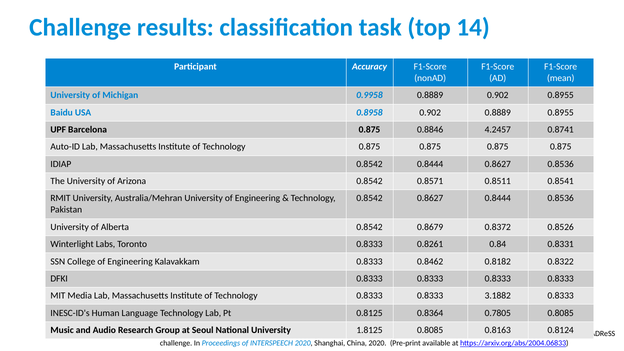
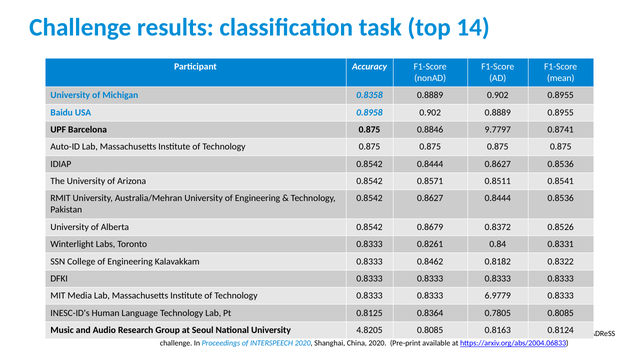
0.9958: 0.9958 -> 0.8358
4.2457: 4.2457 -> 9.7797
3.1882: 3.1882 -> 6.9779
1.8125: 1.8125 -> 4.8205
